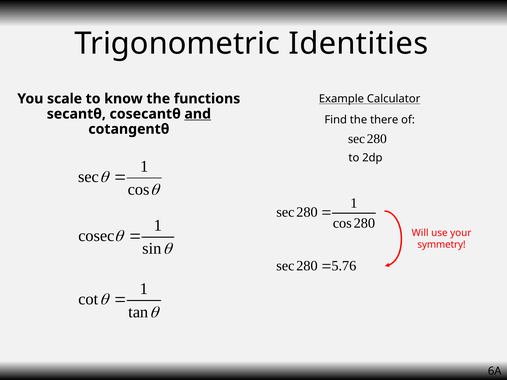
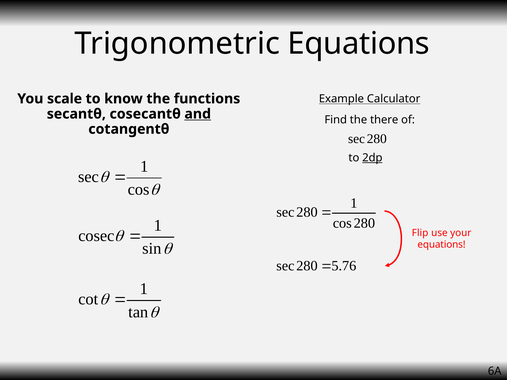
Trigonometric Identities: Identities -> Equations
2dp underline: none -> present
Will: Will -> Flip
symmetry at (442, 245): symmetry -> equations
